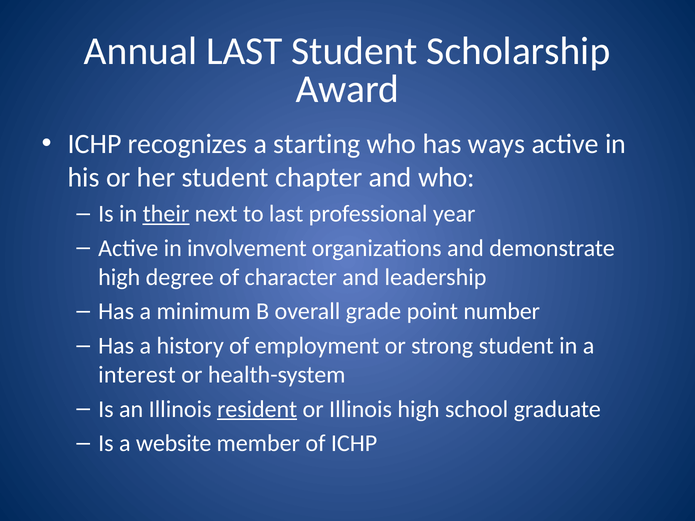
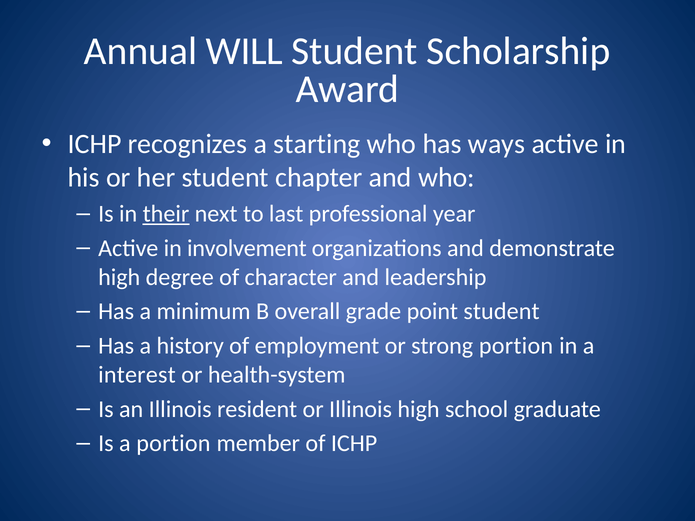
Annual LAST: LAST -> WILL
point number: number -> student
strong student: student -> portion
resident underline: present -> none
a website: website -> portion
